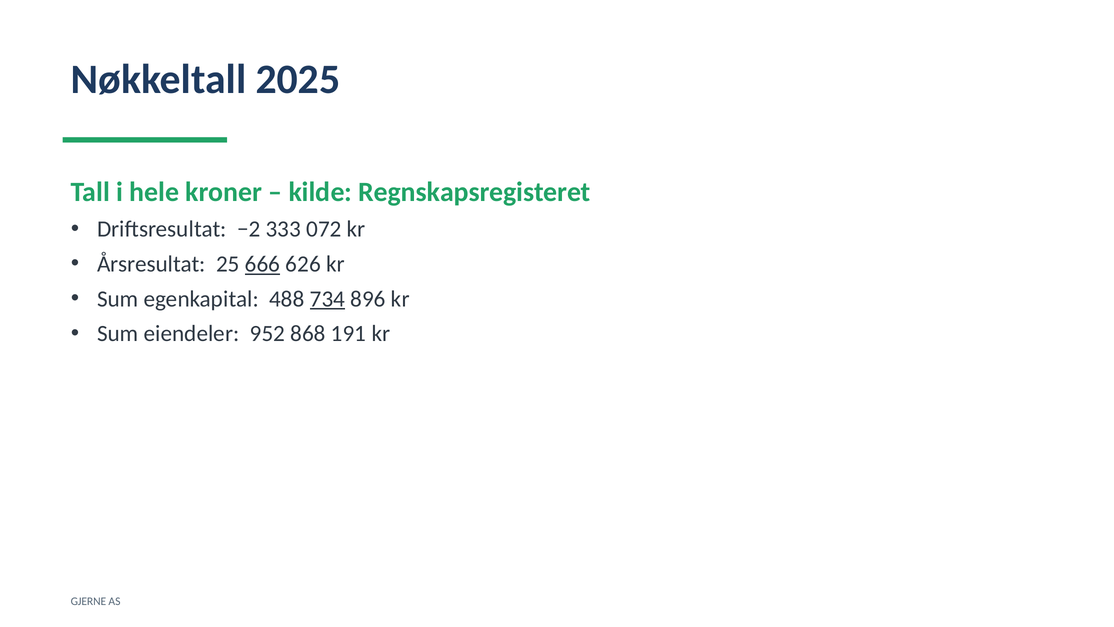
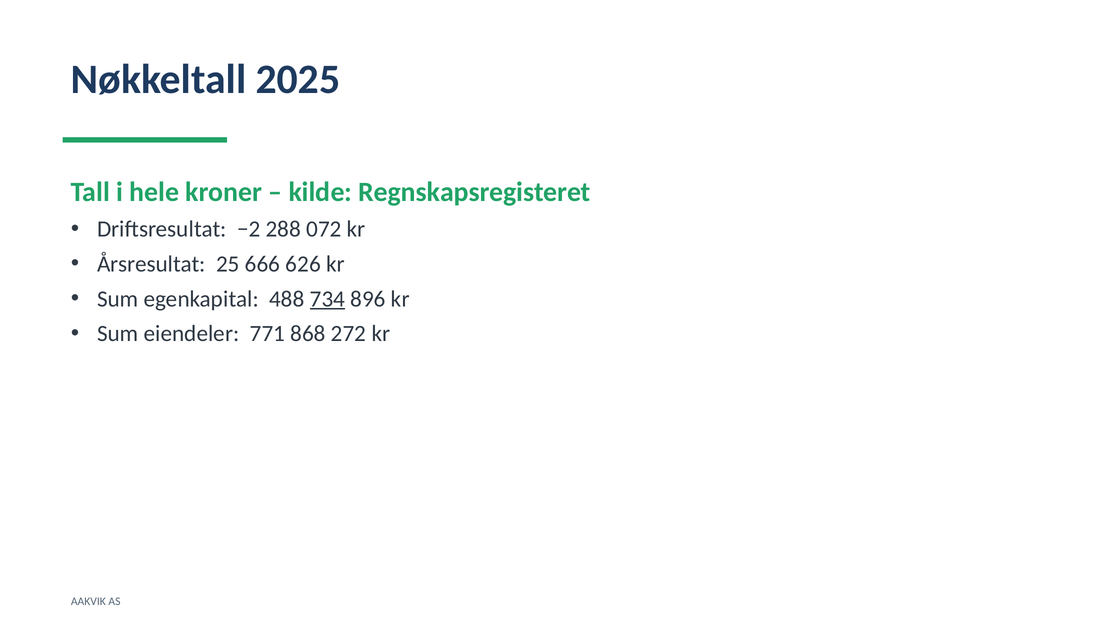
333: 333 -> 288
666 underline: present -> none
952: 952 -> 771
191: 191 -> 272
GJERNE: GJERNE -> AAKVIK
